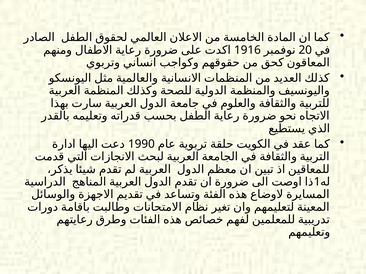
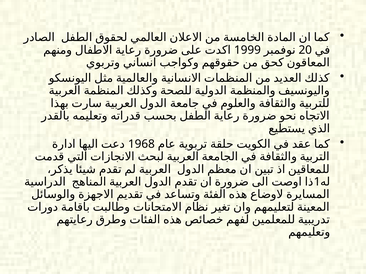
1916: 1916 -> 1999
1990: 1990 -> 1968
